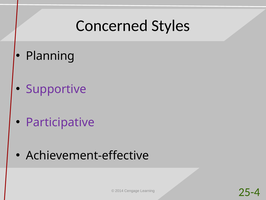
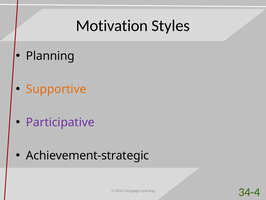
Concerned: Concerned -> Motivation
Supportive colour: purple -> orange
Achievement-effective: Achievement-effective -> Achievement-strategic
25-4: 25-4 -> 34-4
